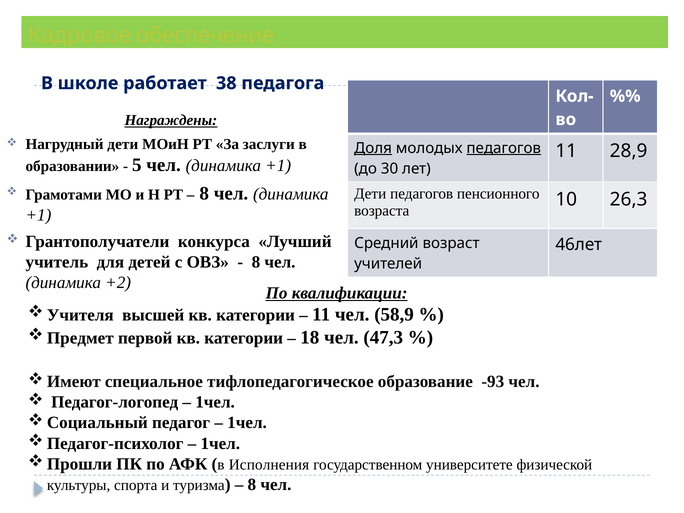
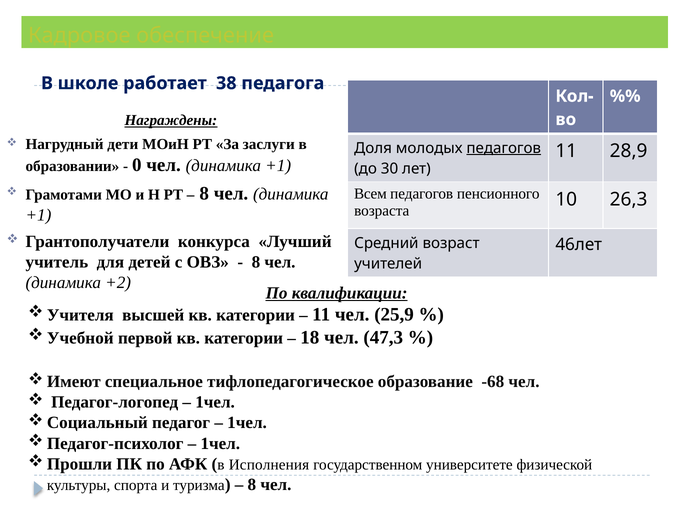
Доля underline: present -> none
5: 5 -> 0
Дети at (370, 194): Дети -> Всем
58,9: 58,9 -> 25,9
Предмет: Предмет -> Учебной
-93: -93 -> -68
